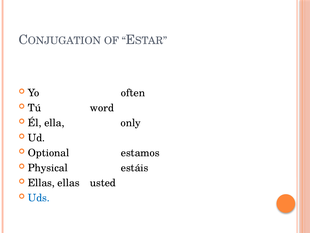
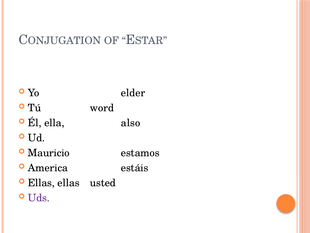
often: often -> elder
only: only -> also
Optional: Optional -> Mauricio
Physical: Physical -> America
Uds colour: blue -> purple
